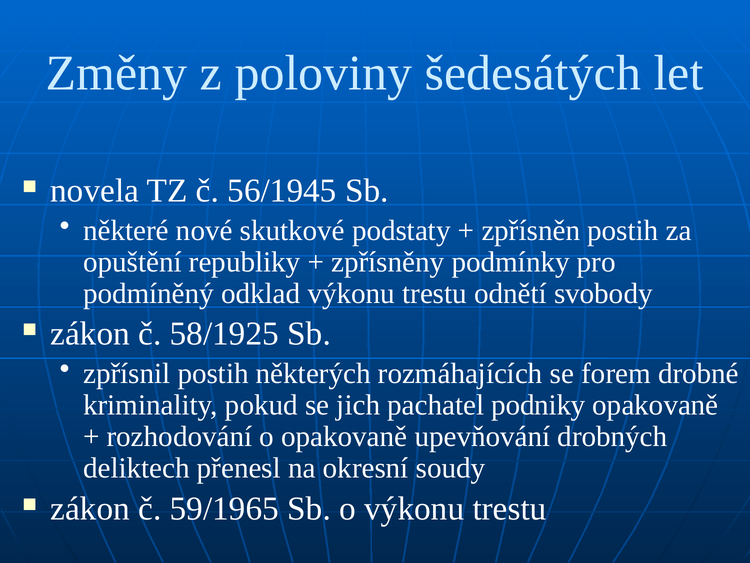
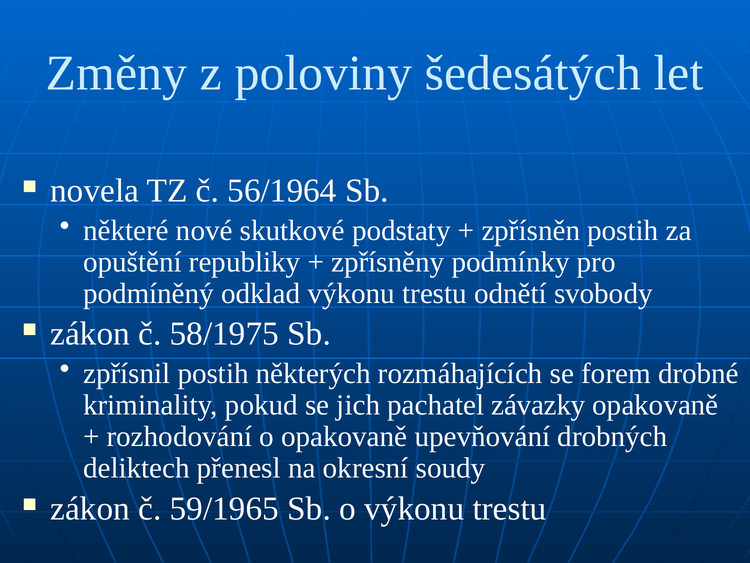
56/1945: 56/1945 -> 56/1964
58/1925: 58/1925 -> 58/1975
podniky: podniky -> závazky
